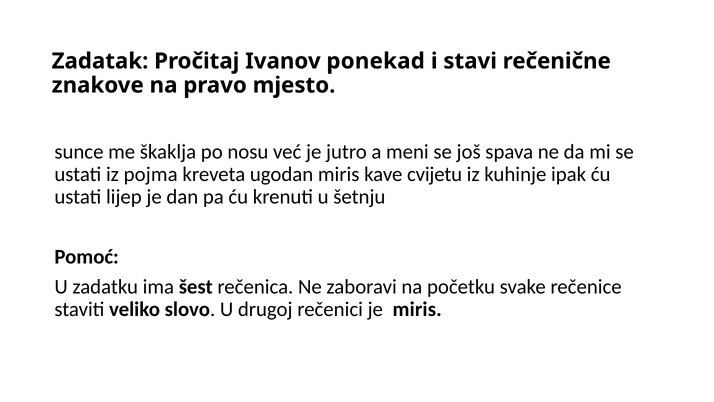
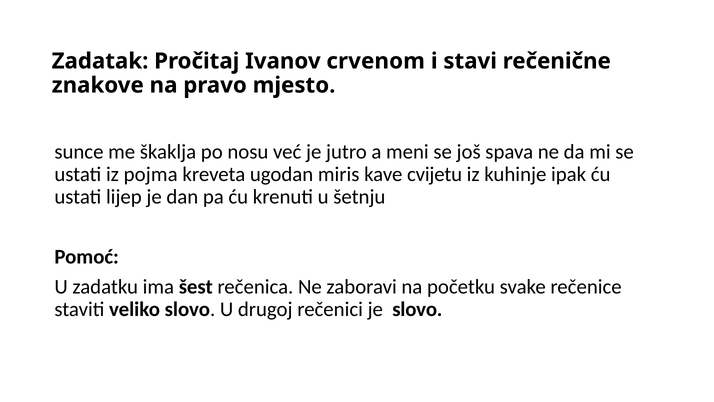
ponekad: ponekad -> crvenom
je miris: miris -> slovo
